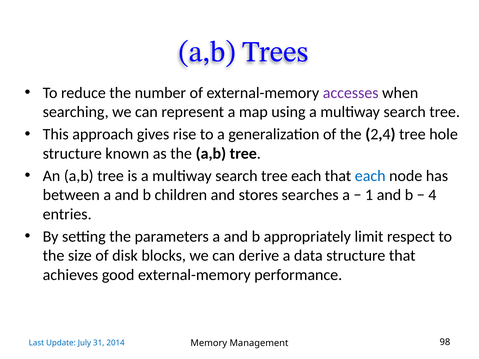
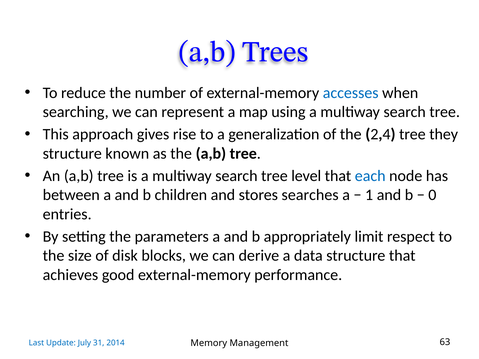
accesses colour: purple -> blue
hole: hole -> they
tree each: each -> level
4: 4 -> 0
98: 98 -> 63
